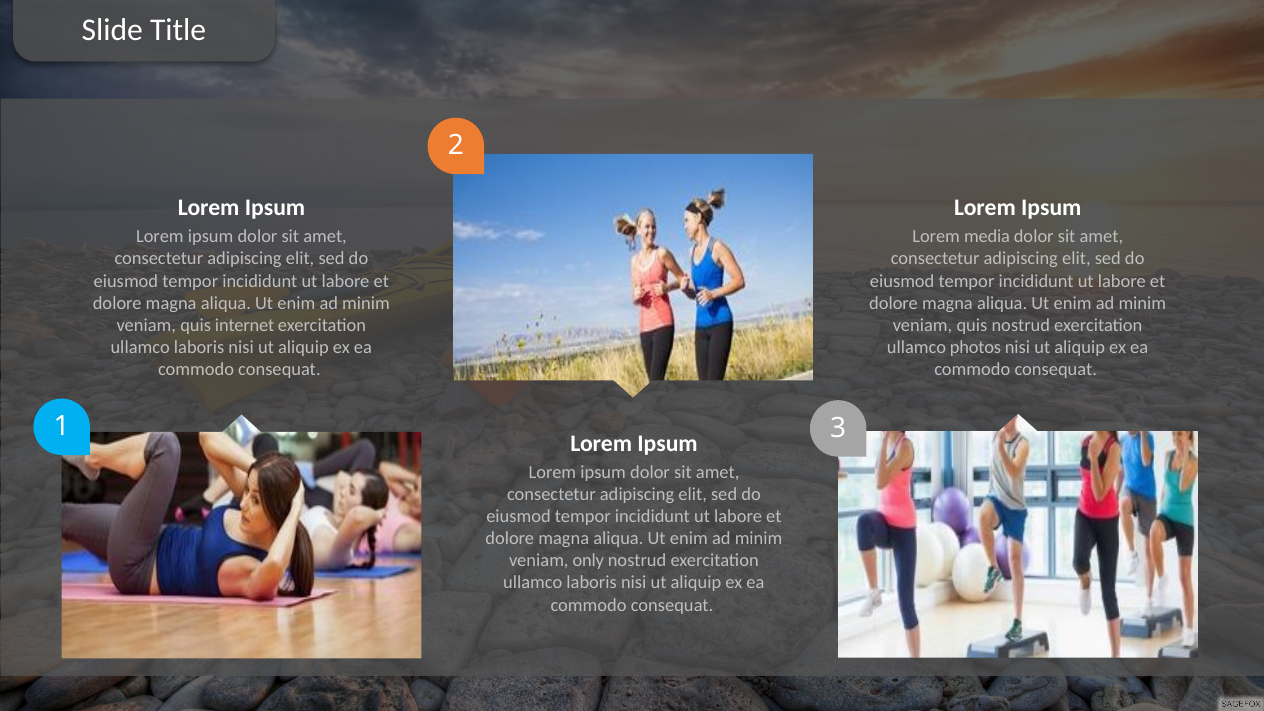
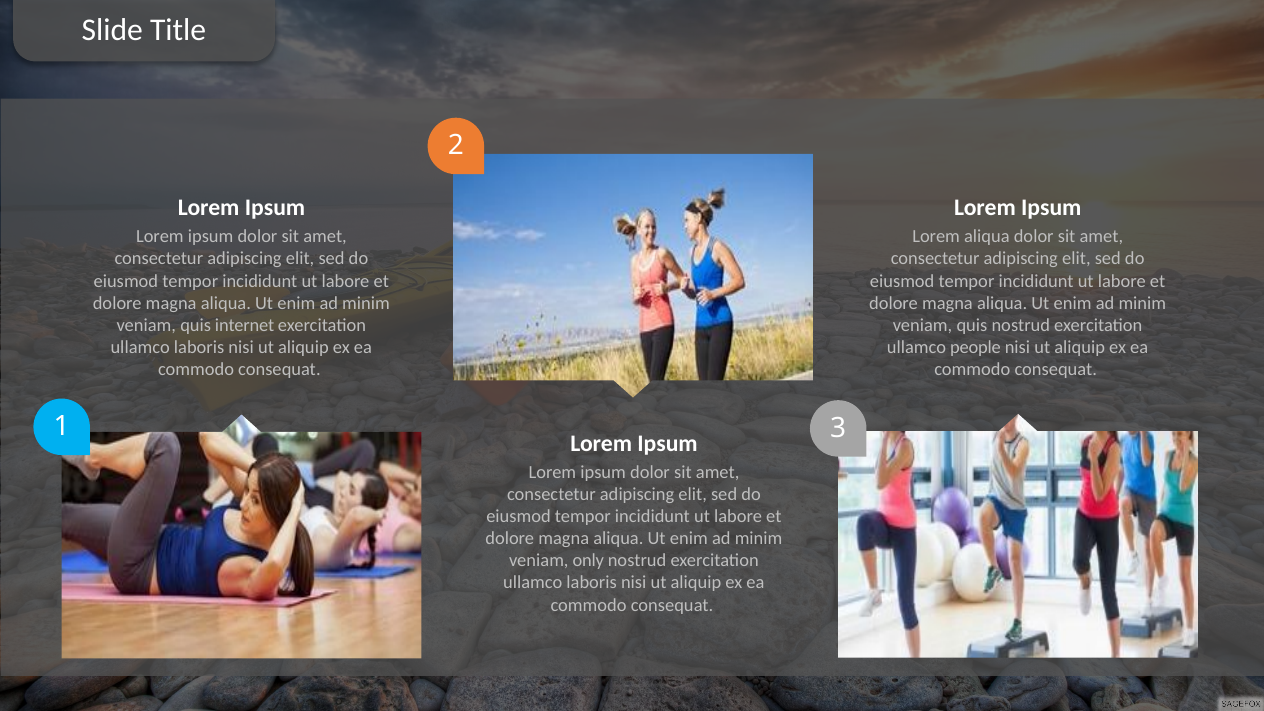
Lorem media: media -> aliqua
photos: photos -> people
